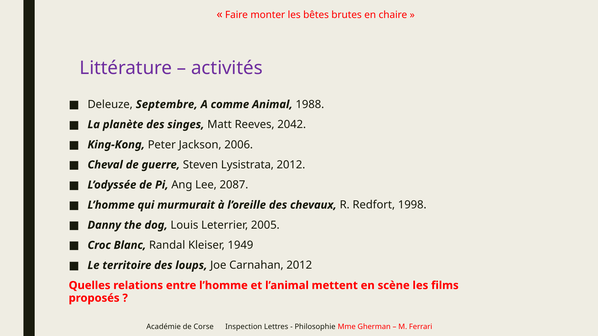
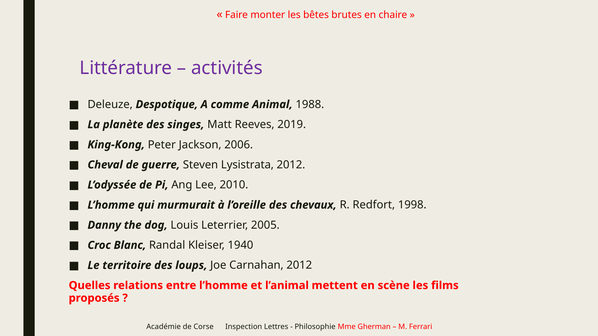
Septembre: Septembre -> Despotique
2042: 2042 -> 2019
2087: 2087 -> 2010
1949: 1949 -> 1940
